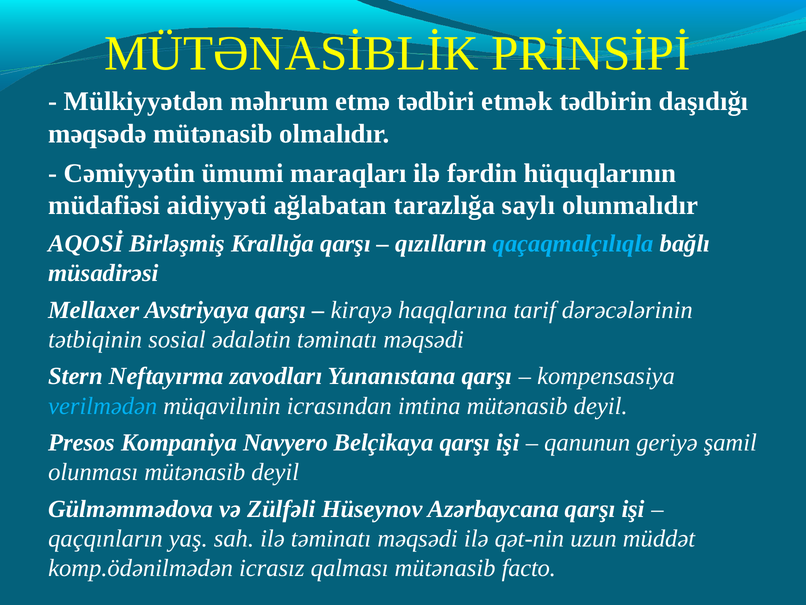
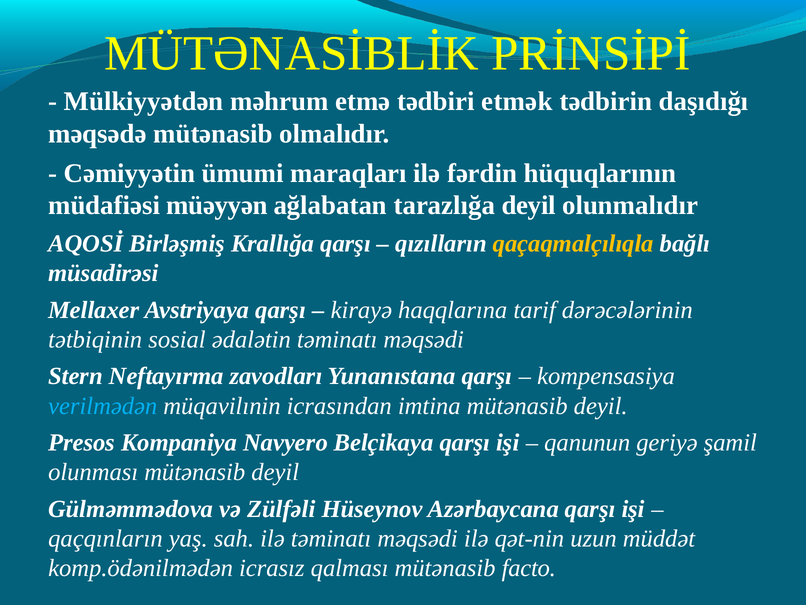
aidiyyəti: aidiyyəti -> müəyyən
tarazlığa saylı: saylı -> deyil
qaçaqmalçılıqla colour: light blue -> yellow
